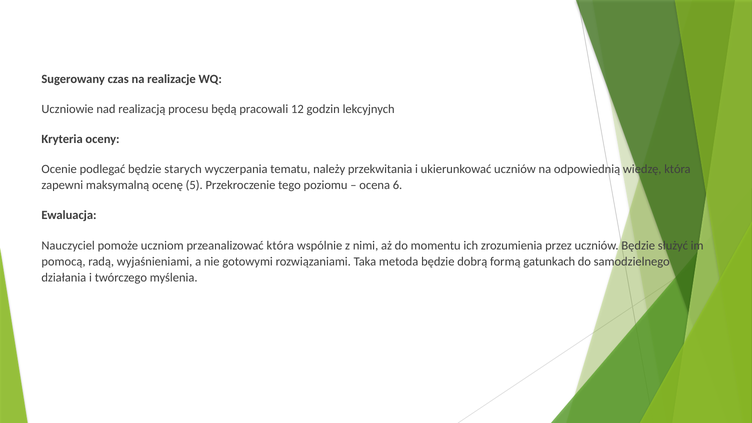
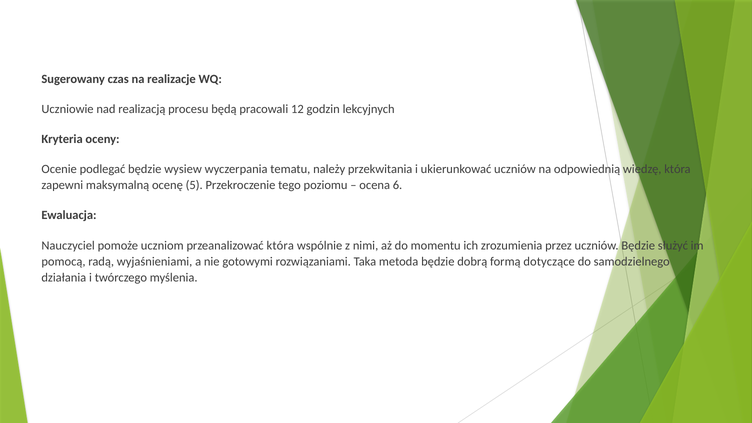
starych: starych -> wysiew
gatunkach: gatunkach -> dotyczące
